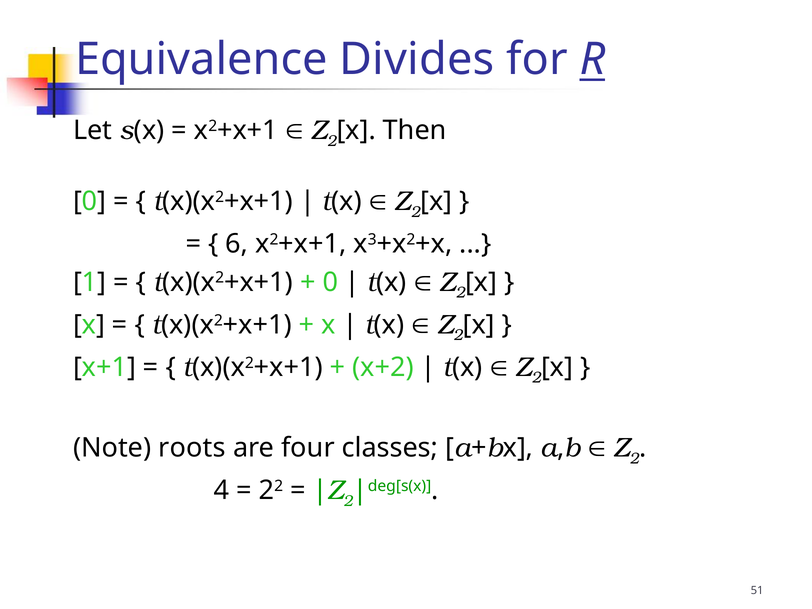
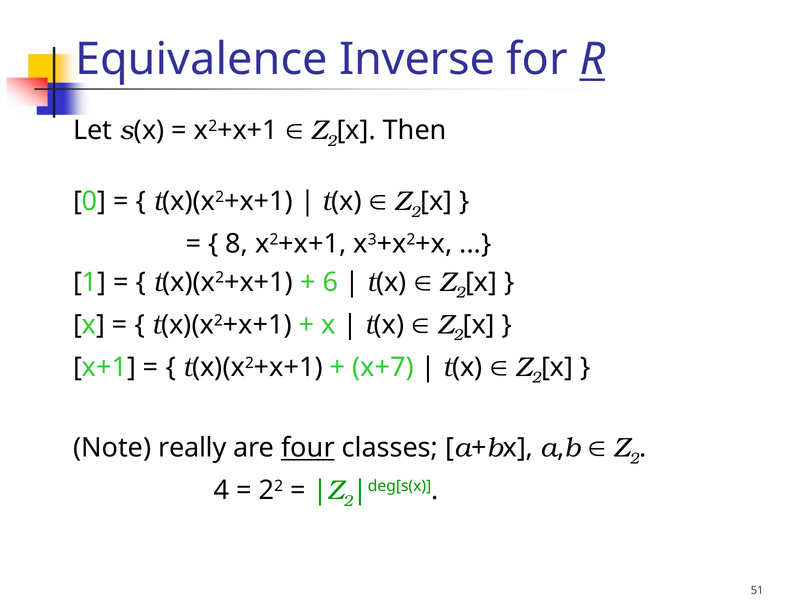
Divides: Divides -> Inverse
6: 6 -> 8
0 at (330, 282): 0 -> 6
x+2: x+2 -> x+7
roots: roots -> really
four underline: none -> present
